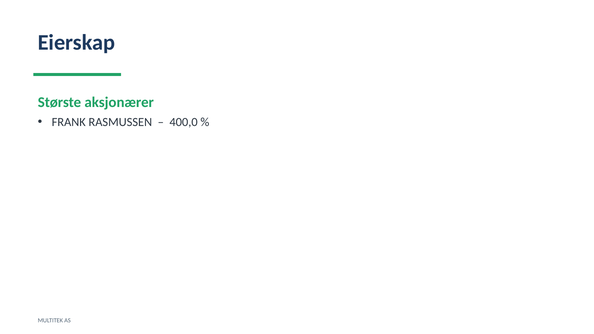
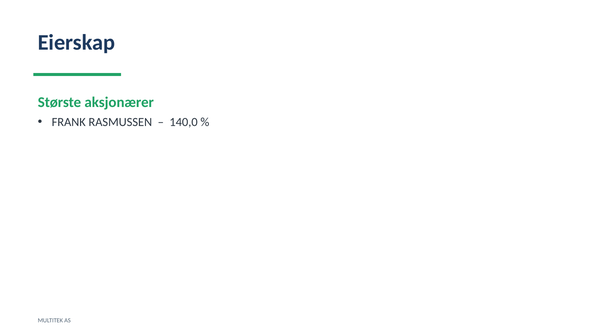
400,0: 400,0 -> 140,0
